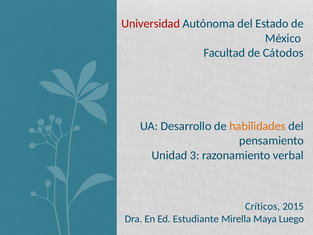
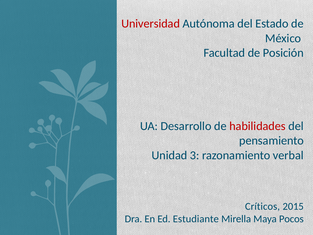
Cátodos: Cátodos -> Posición
habilidades colour: orange -> red
Luego: Luego -> Pocos
